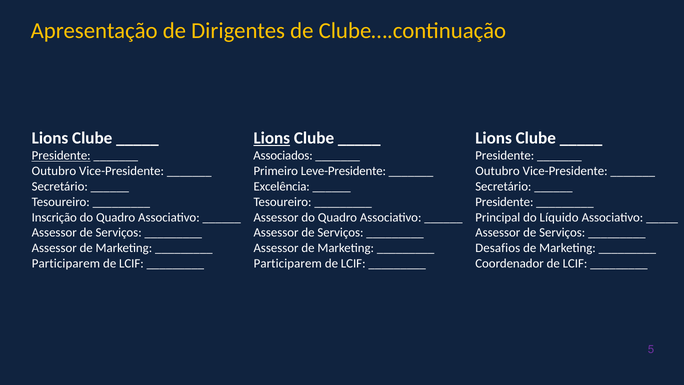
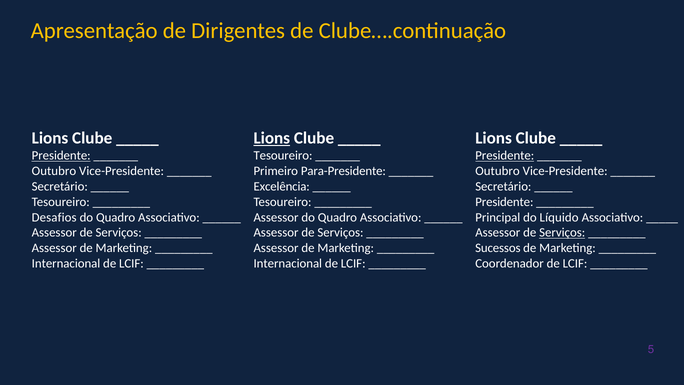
Associados at (283, 156): Associados -> Tesoureiro
Presidente at (505, 156) underline: none -> present
Leve-Presidente: Leve-Presidente -> Para-Presidente
Inscrição: Inscrição -> Desafios
Serviços at (562, 233) underline: none -> present
Desafios: Desafios -> Sucessos
Participarem at (66, 263): Participarem -> Internacional
Participarem at (288, 263): Participarem -> Internacional
